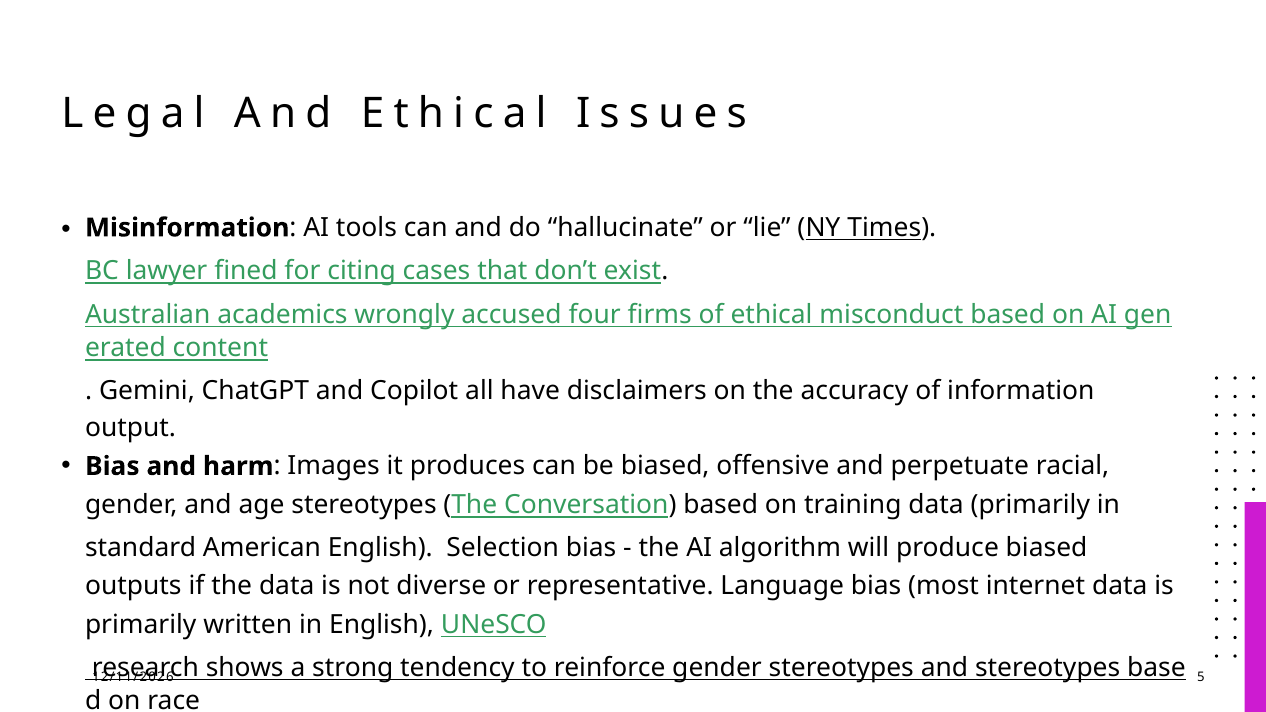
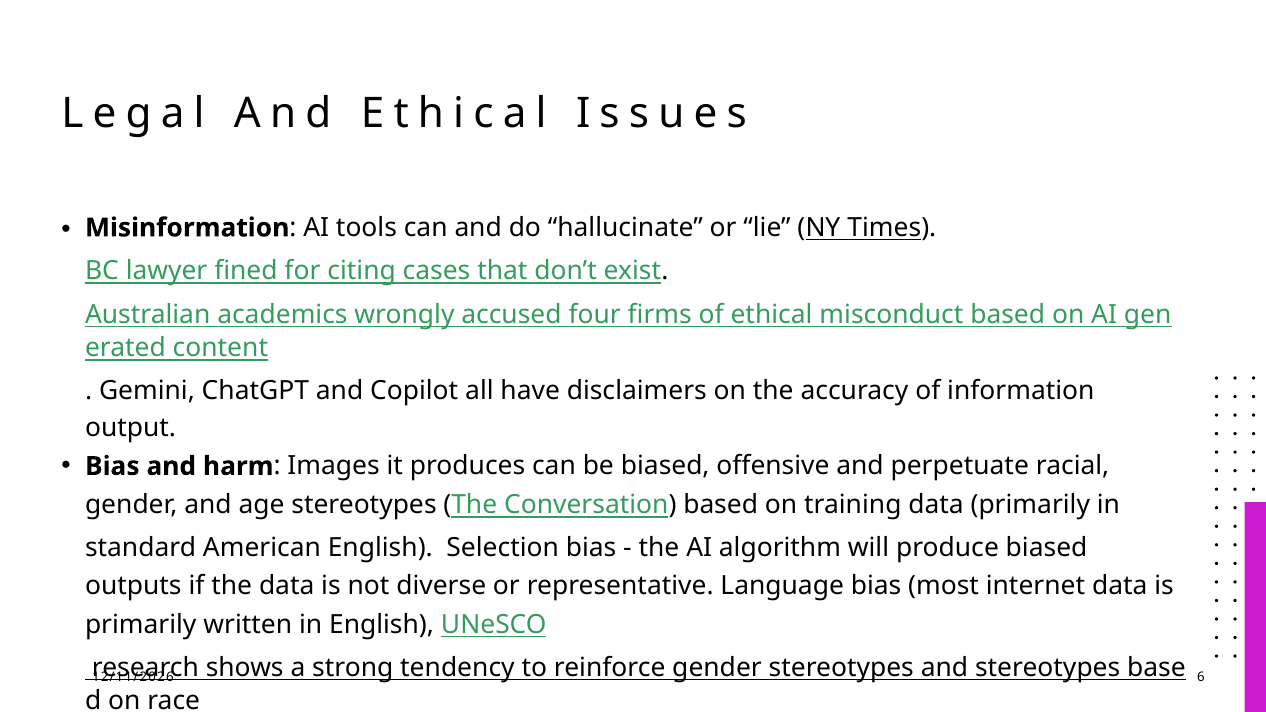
5: 5 -> 6
